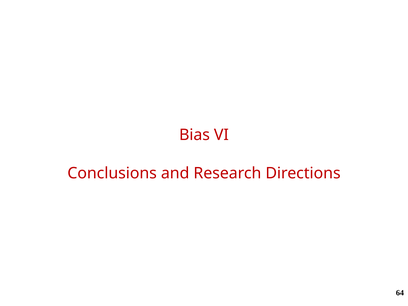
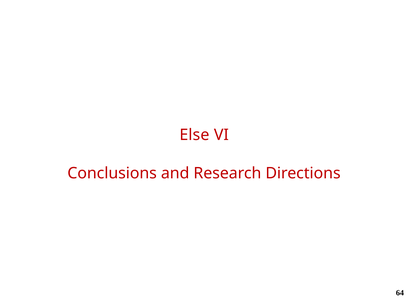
Bias: Bias -> Else
